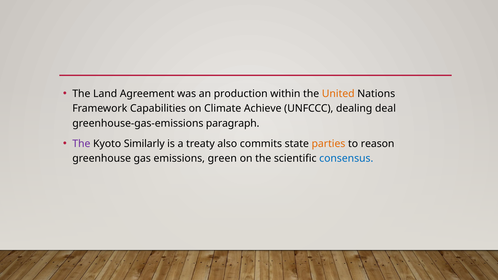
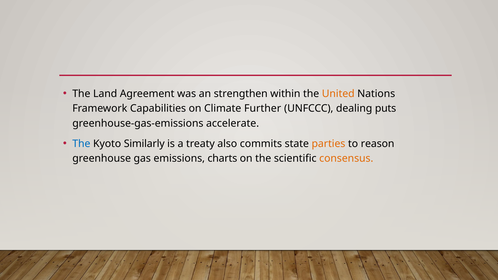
production: production -> strengthen
Achieve: Achieve -> Further
deal: deal -> puts
paragraph: paragraph -> accelerate
The at (81, 144) colour: purple -> blue
green: green -> charts
consensus colour: blue -> orange
